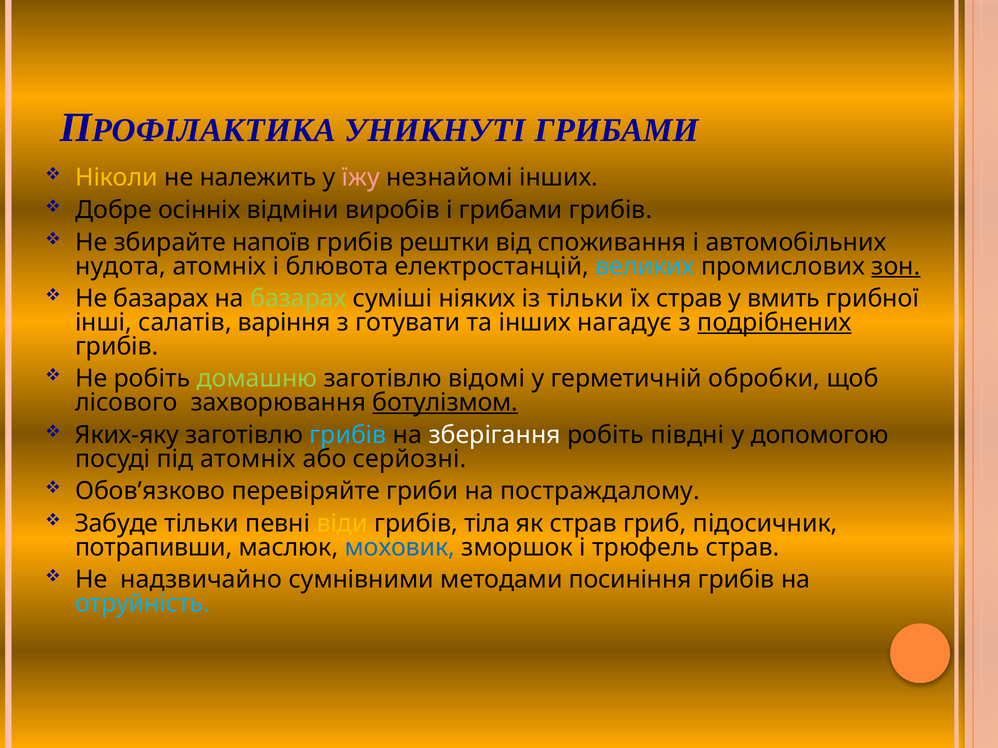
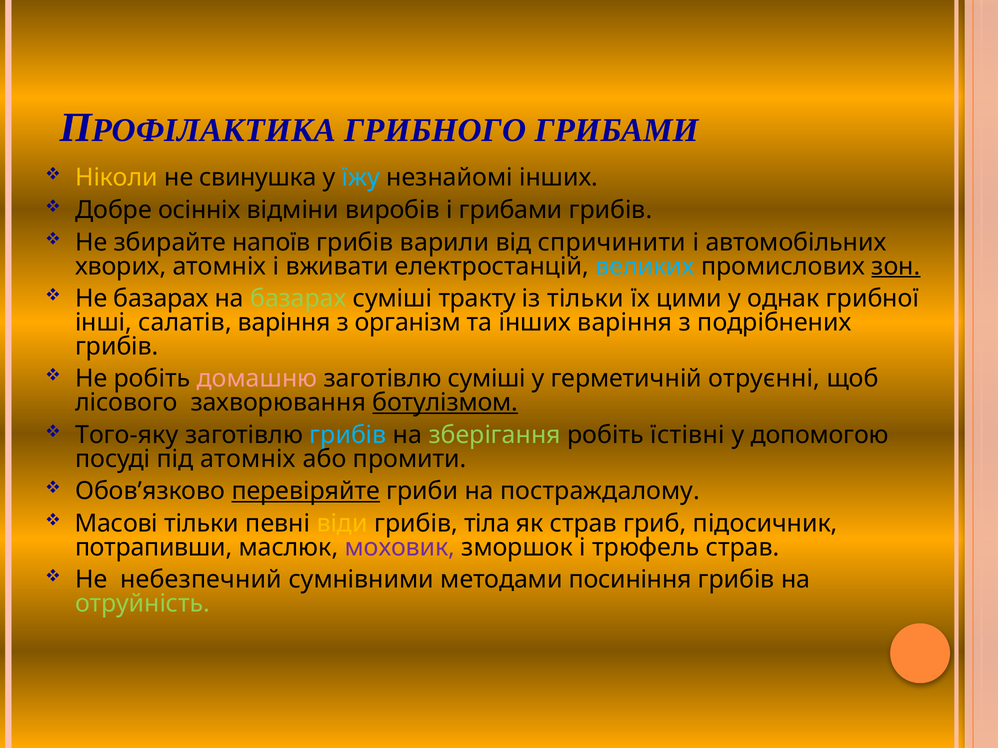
УНИКНУТІ: УНИКНУТІ -> ГРИБНОГО
належить: належить -> свинушка
їжу colour: pink -> light blue
рештки: рештки -> варили
споживання: споживання -> спричинити
нудота: нудота -> хворих
блювота: блювота -> вживати
ніяких: ніяких -> тракту
їх страв: страв -> цими
вмить: вмить -> однак
готувати: готувати -> організм
інших нагадує: нагадує -> варіння
подрібнених underline: present -> none
домашню colour: light green -> pink
заготівлю відомі: відомі -> суміші
обробки: обробки -> отруєнні
Яких-яку: Яких-яку -> Того-яку
зберігання colour: white -> light green
півдні: півдні -> їстівні
серйозні: серйозні -> промити
перевіряйте underline: none -> present
Забуде: Забуде -> Масові
моховик colour: blue -> purple
надзвичайно: надзвичайно -> небезпечний
отруйність colour: light blue -> light green
